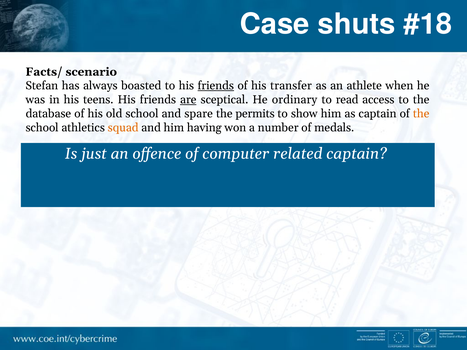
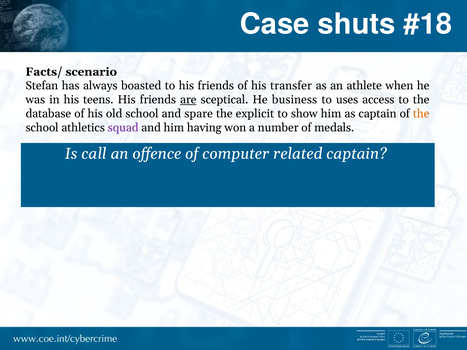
friends at (216, 86) underline: present -> none
ordinary: ordinary -> business
read: read -> uses
permits: permits -> explicit
squad colour: orange -> purple
just: just -> call
